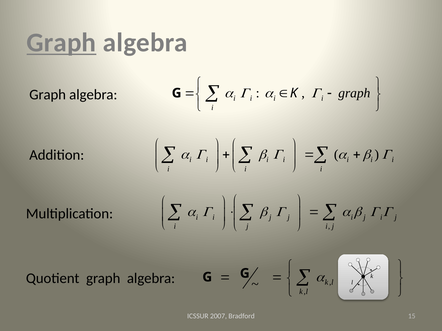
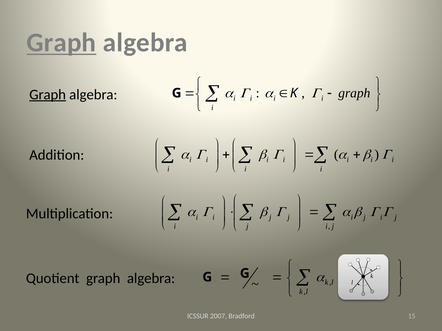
Graph at (48, 95) underline: none -> present
